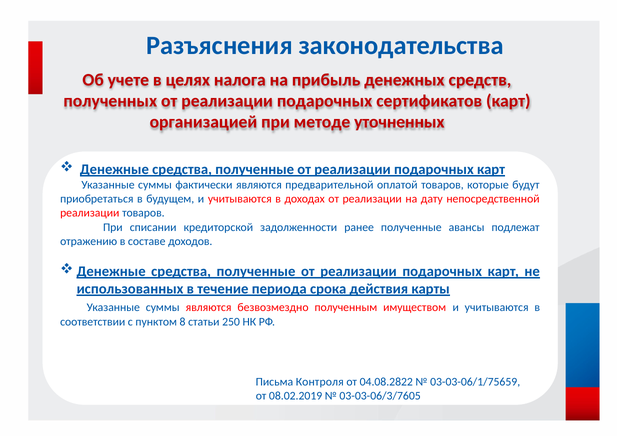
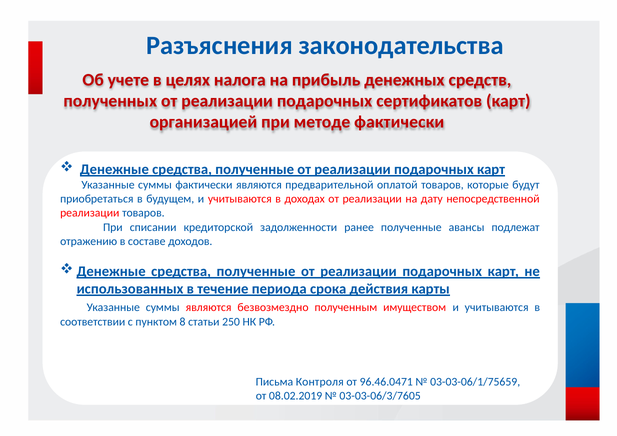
методе уточненных: уточненных -> фактически
04.08.2822: 04.08.2822 -> 96.46.0471
